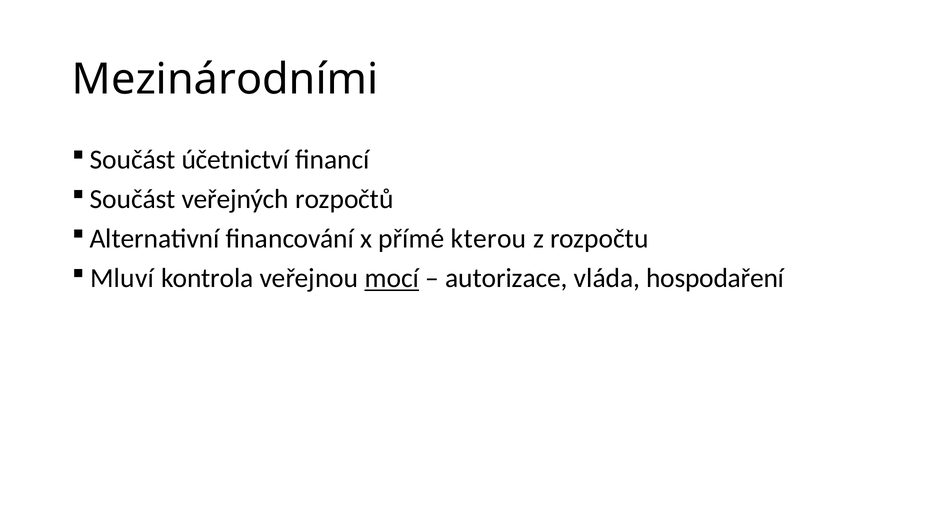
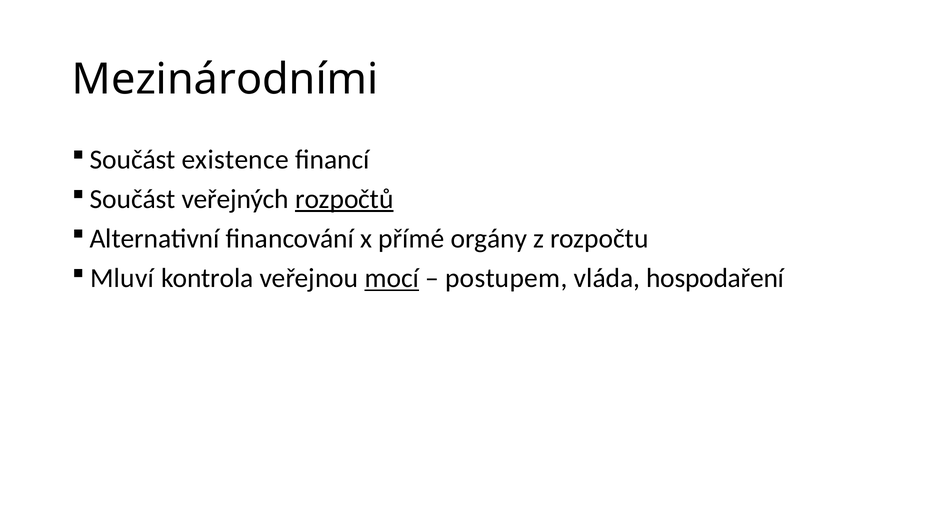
účetnictví: účetnictví -> existence
rozpočtů underline: none -> present
kterou: kterou -> orgány
autorizace: autorizace -> postupem
